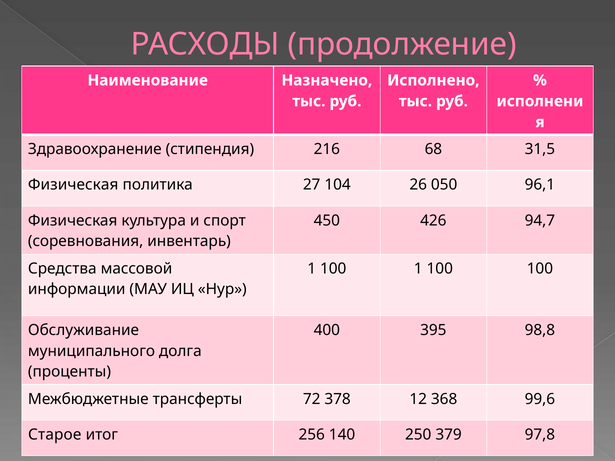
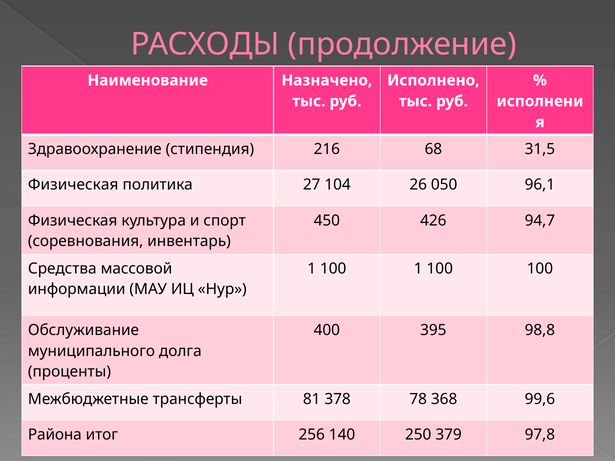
72: 72 -> 81
12: 12 -> 78
Старое: Старое -> Района
